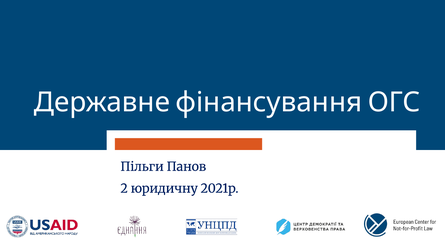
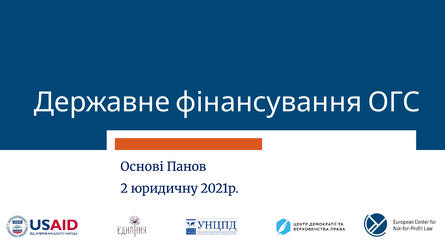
Пільги: Пільги -> Основі
